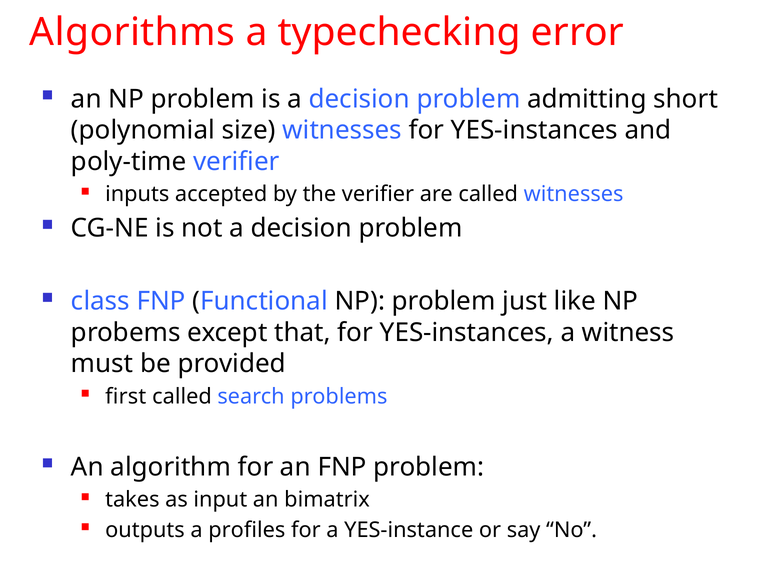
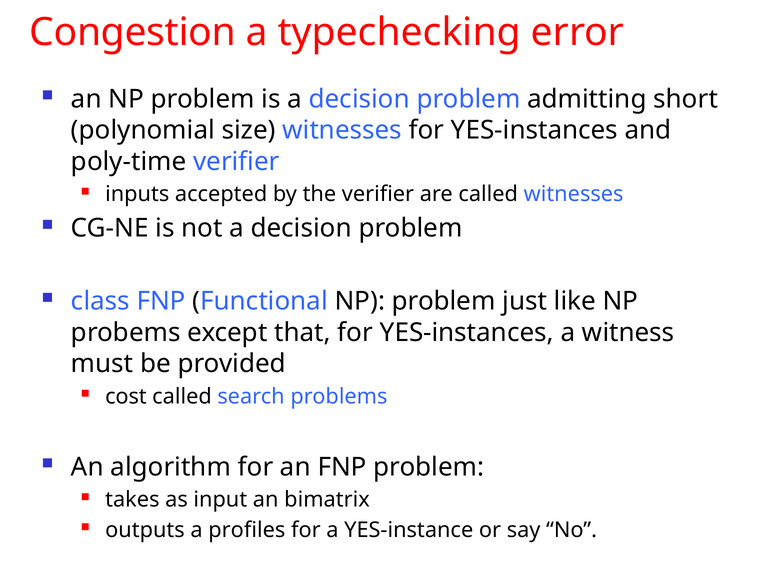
Algorithms: Algorithms -> Congestion
first: first -> cost
